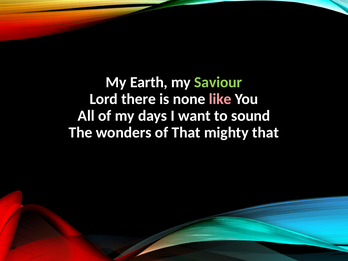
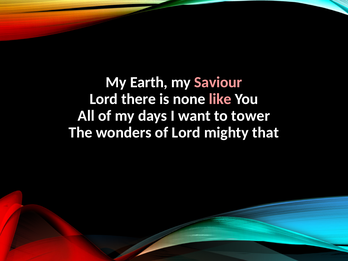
Saviour colour: light green -> pink
sound: sound -> tower
of That: That -> Lord
